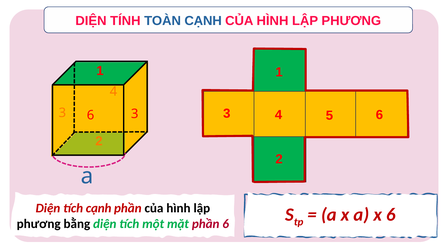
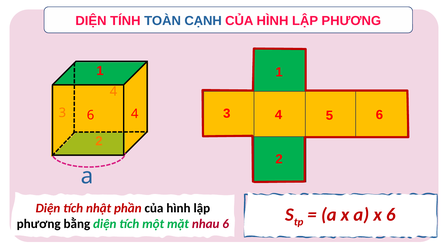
6 3: 3 -> 4
tích cạnh: cạnh -> nhật
mặt phần: phần -> nhau
